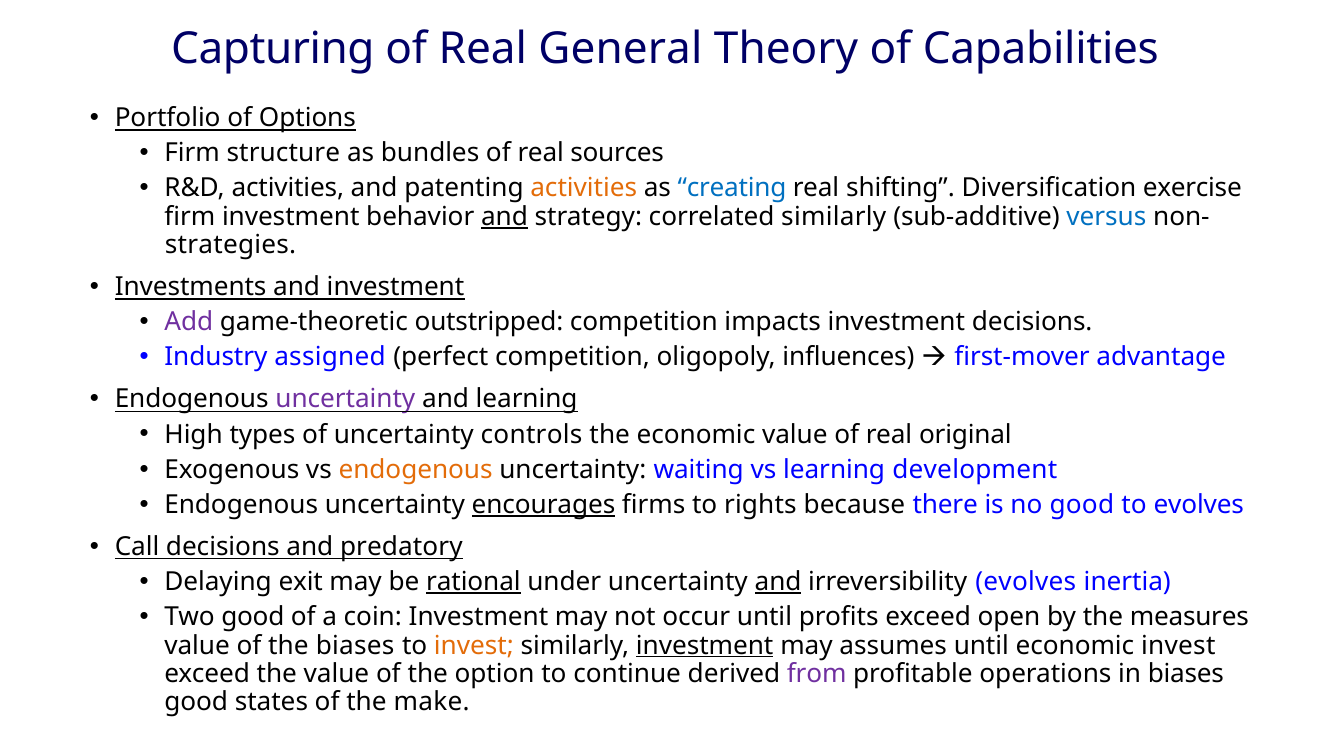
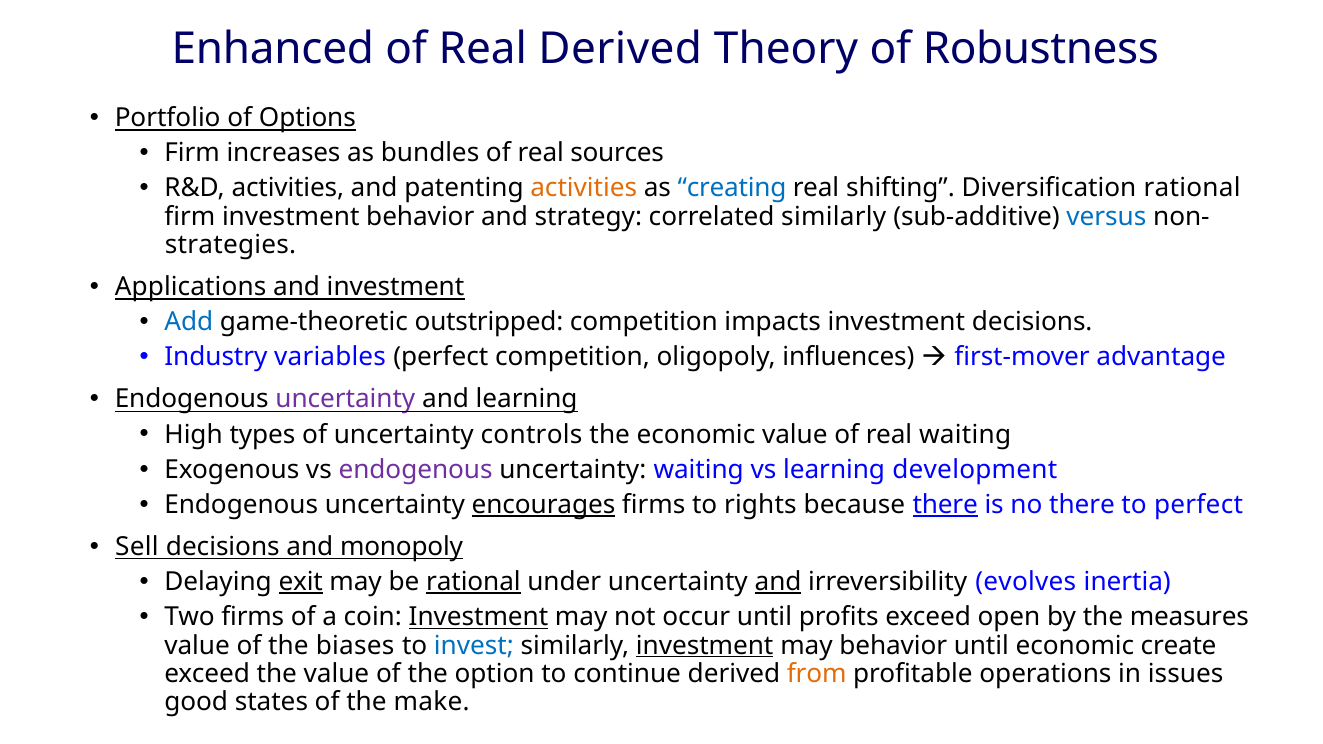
Capturing: Capturing -> Enhanced
Real General: General -> Derived
Capabilities: Capabilities -> Robustness
structure: structure -> increases
Diversification exercise: exercise -> rational
and at (504, 217) underline: present -> none
Investments: Investments -> Applications
Add colour: purple -> blue
assigned: assigned -> variables
real original: original -> waiting
endogenous at (416, 470) colour: orange -> purple
there at (945, 505) underline: none -> present
no good: good -> there
to evolves: evolves -> perfect
Call: Call -> Sell
predatory: predatory -> monopoly
exit underline: none -> present
Two good: good -> firms
Investment at (478, 617) underline: none -> present
invest at (474, 646) colour: orange -> blue
may assumes: assumes -> behavior
economic invest: invest -> create
from colour: purple -> orange
in biases: biases -> issues
